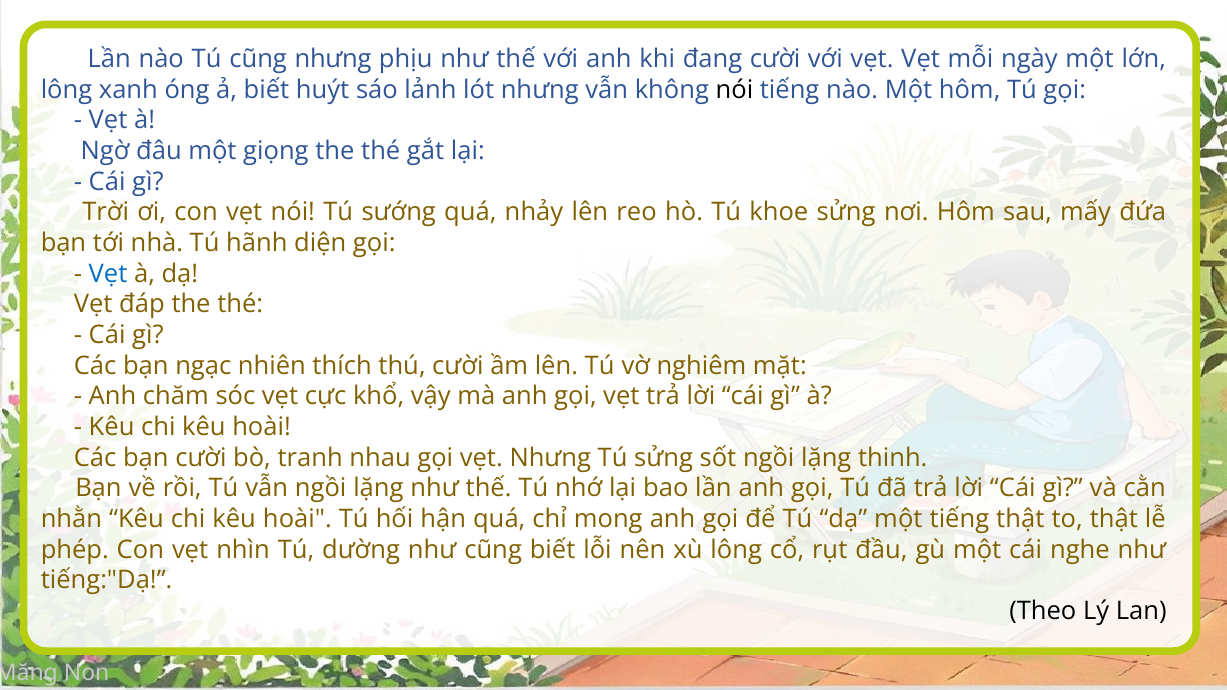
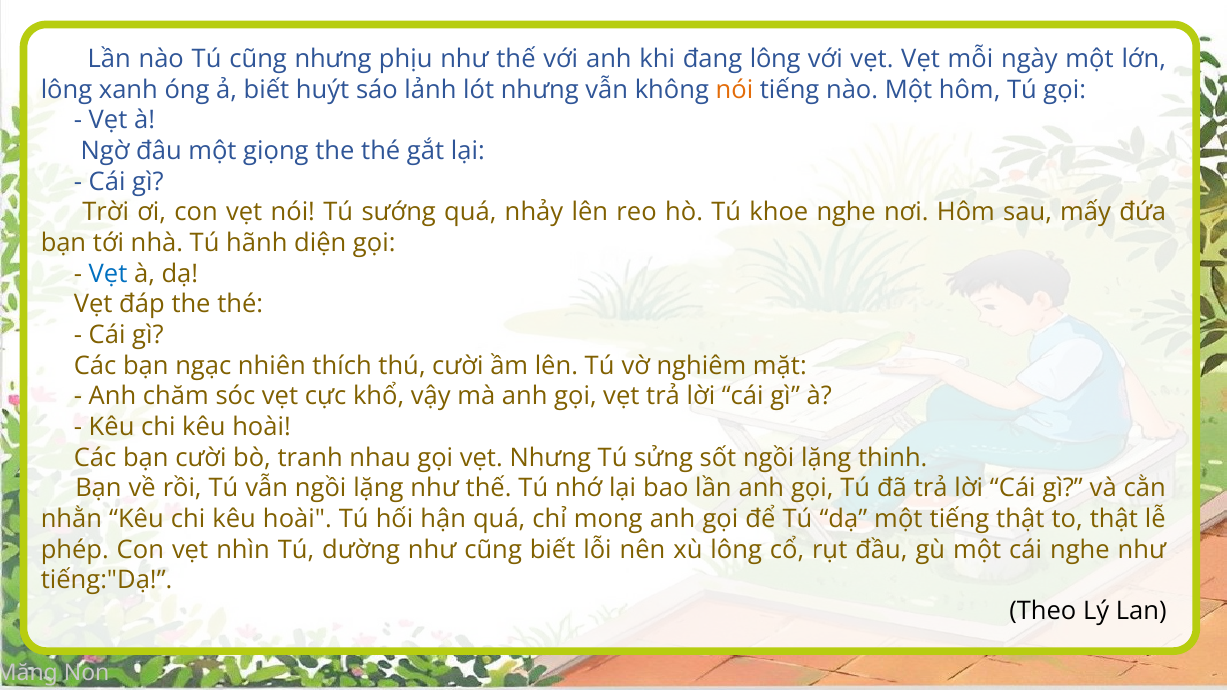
đang cười: cười -> lông
nói at (734, 90) colour: black -> orange
khoe sửng: sửng -> nghe
